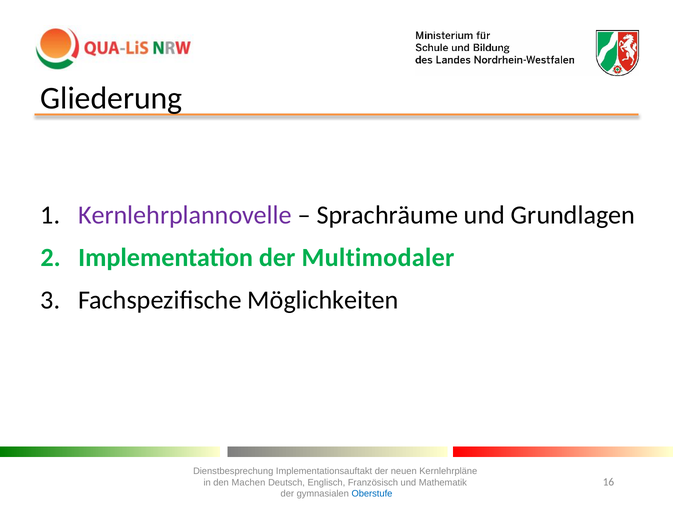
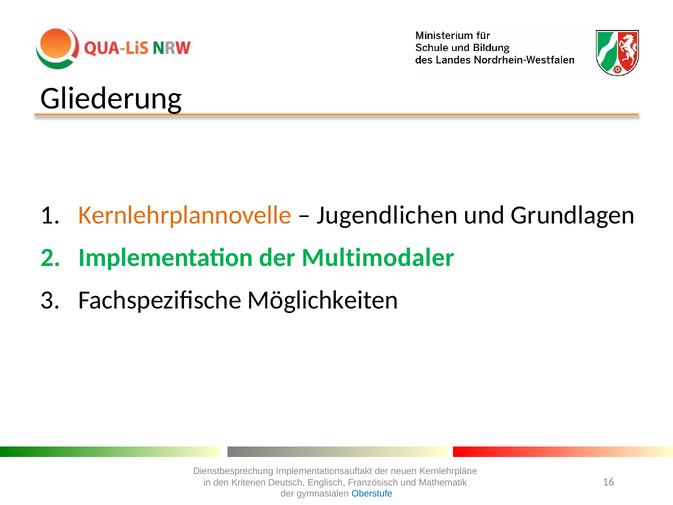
Kernlehrplannovelle colour: purple -> orange
Sprachräume: Sprachräume -> Jugendlichen
Machen: Machen -> Kriterien
